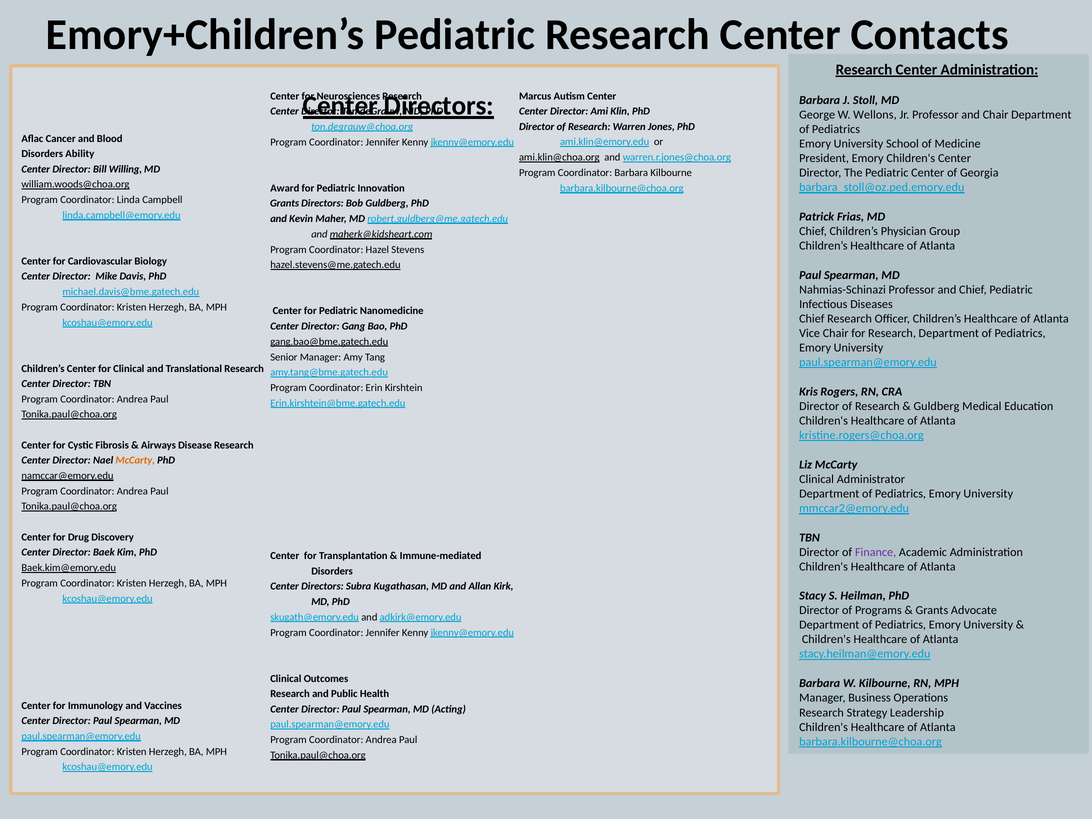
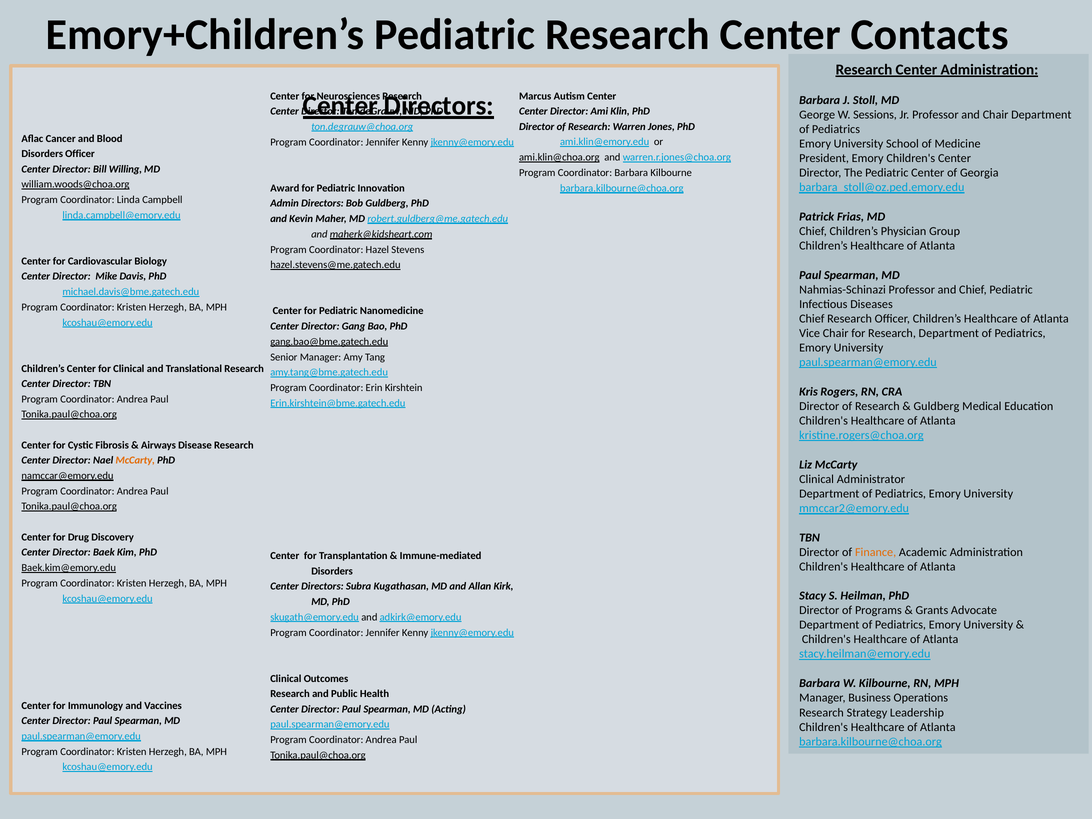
Wellons: Wellons -> Sessions
Disorders Ability: Ability -> Officer
Grants at (285, 203): Grants -> Admin
Finance colour: purple -> orange
